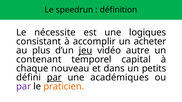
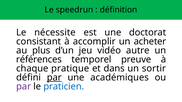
logiques: logiques -> doctorat
jeu underline: present -> none
contenant: contenant -> références
capital: capital -> preuve
nouveau: nouveau -> pratique
petits: petits -> sortir
praticien colour: orange -> blue
